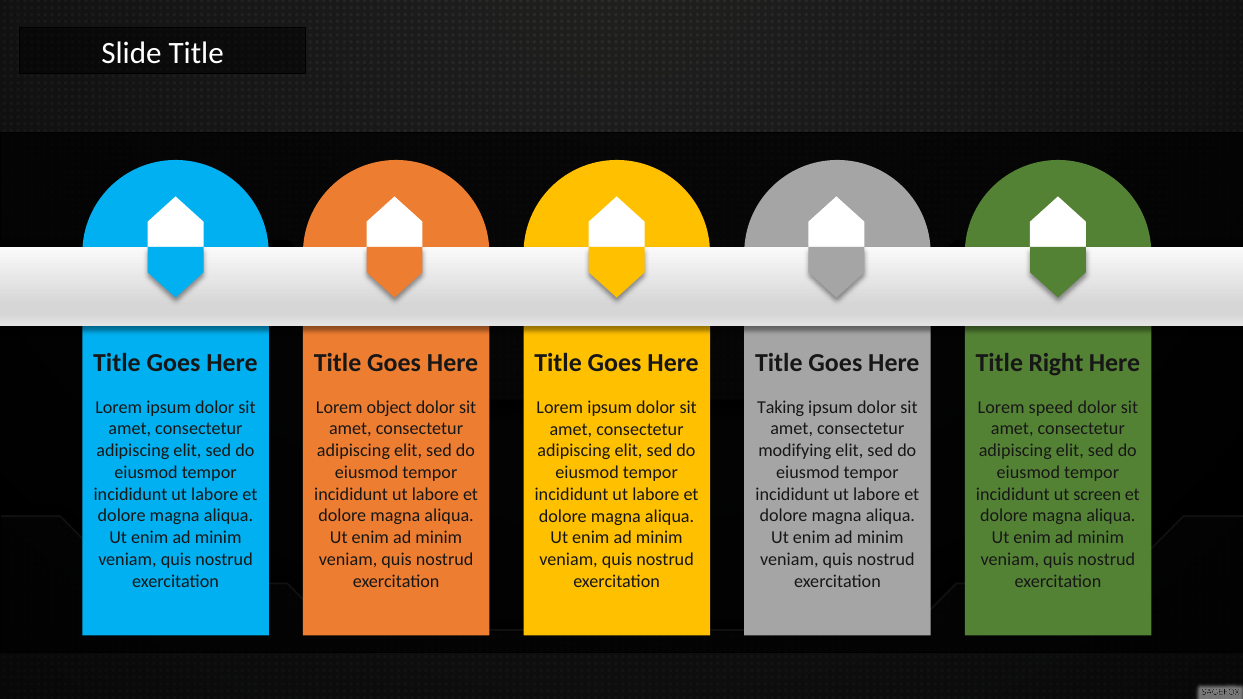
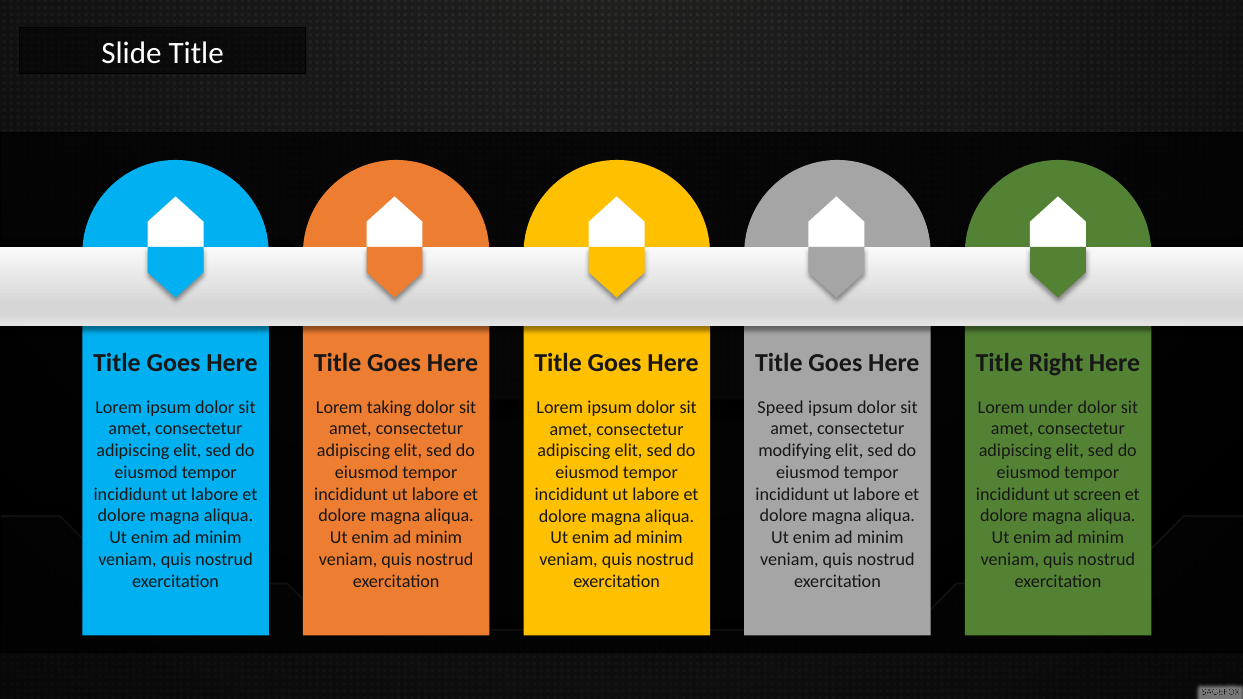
object: object -> taking
speed: speed -> under
Taking: Taking -> Speed
